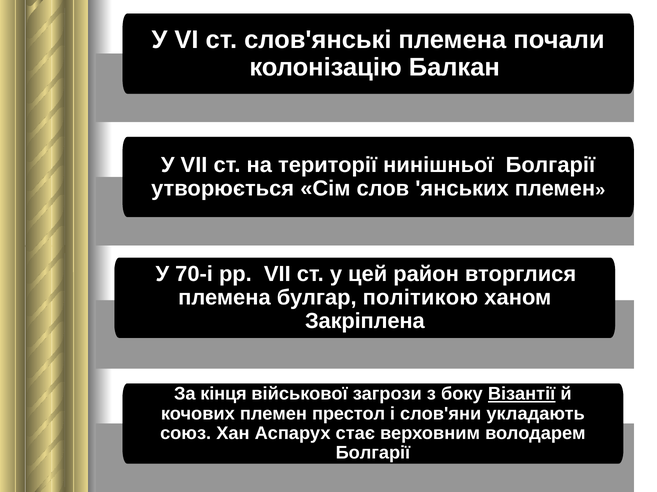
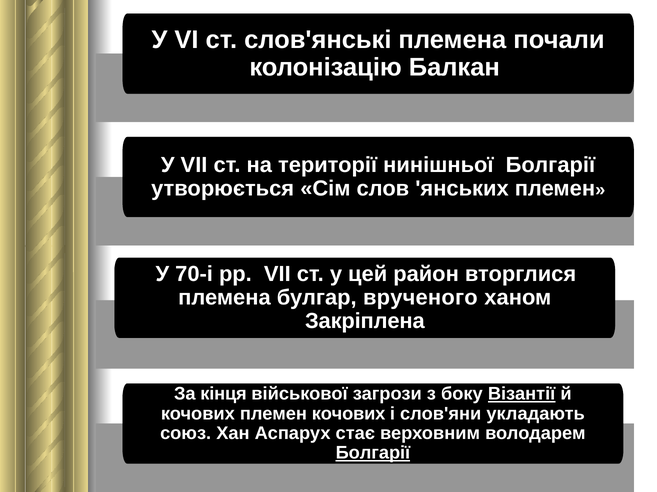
політикою: політикою -> врученого
племен престол: престол -> кочових
Болгарії at (373, 454) underline: none -> present
